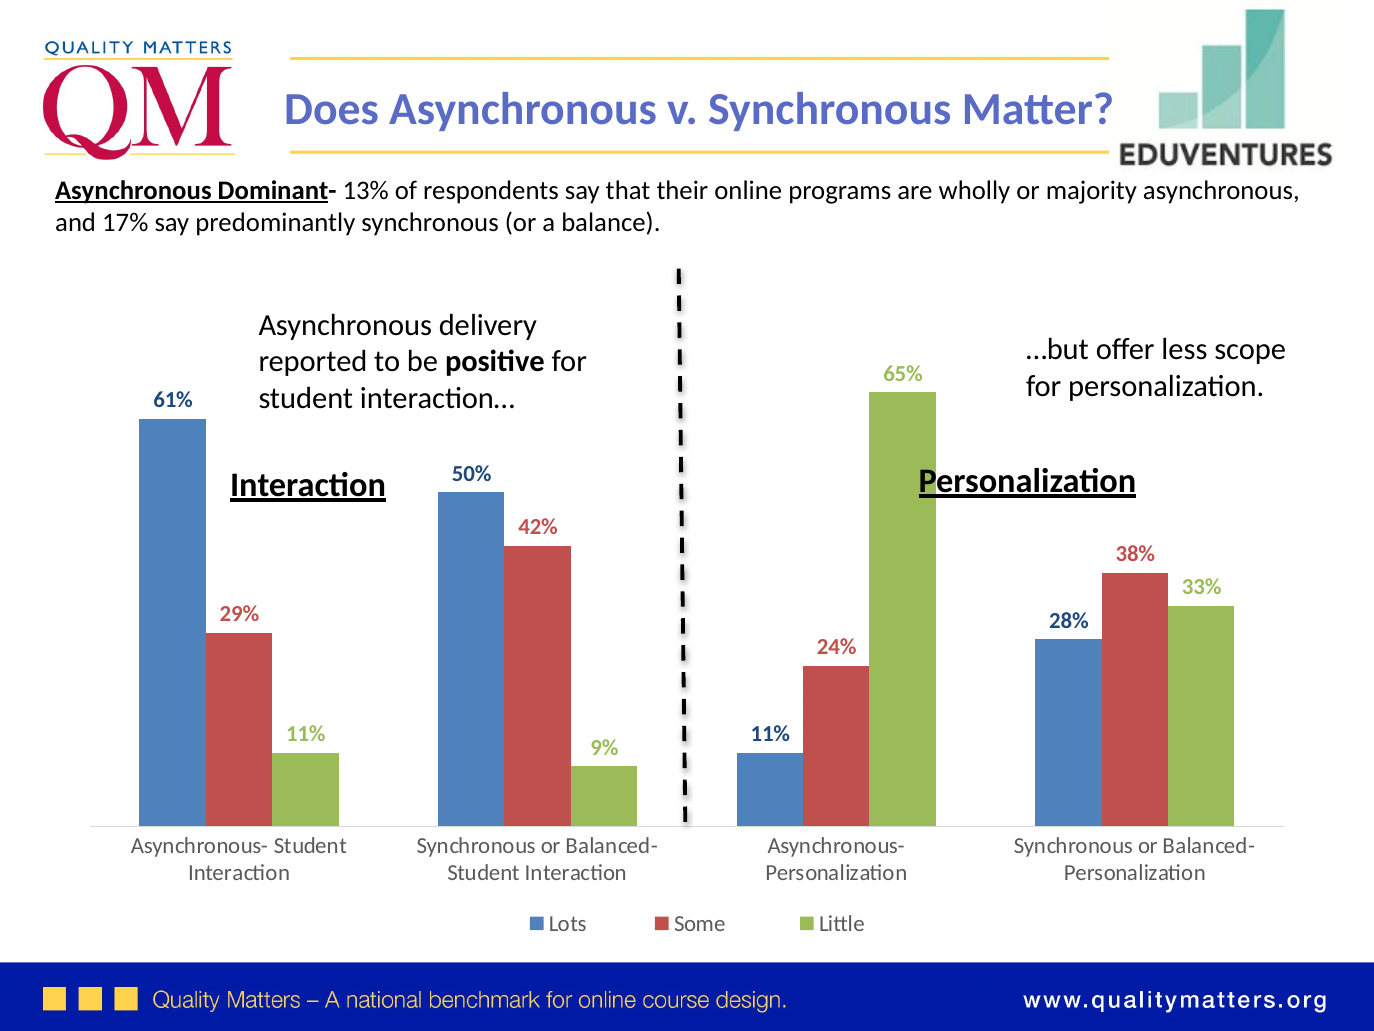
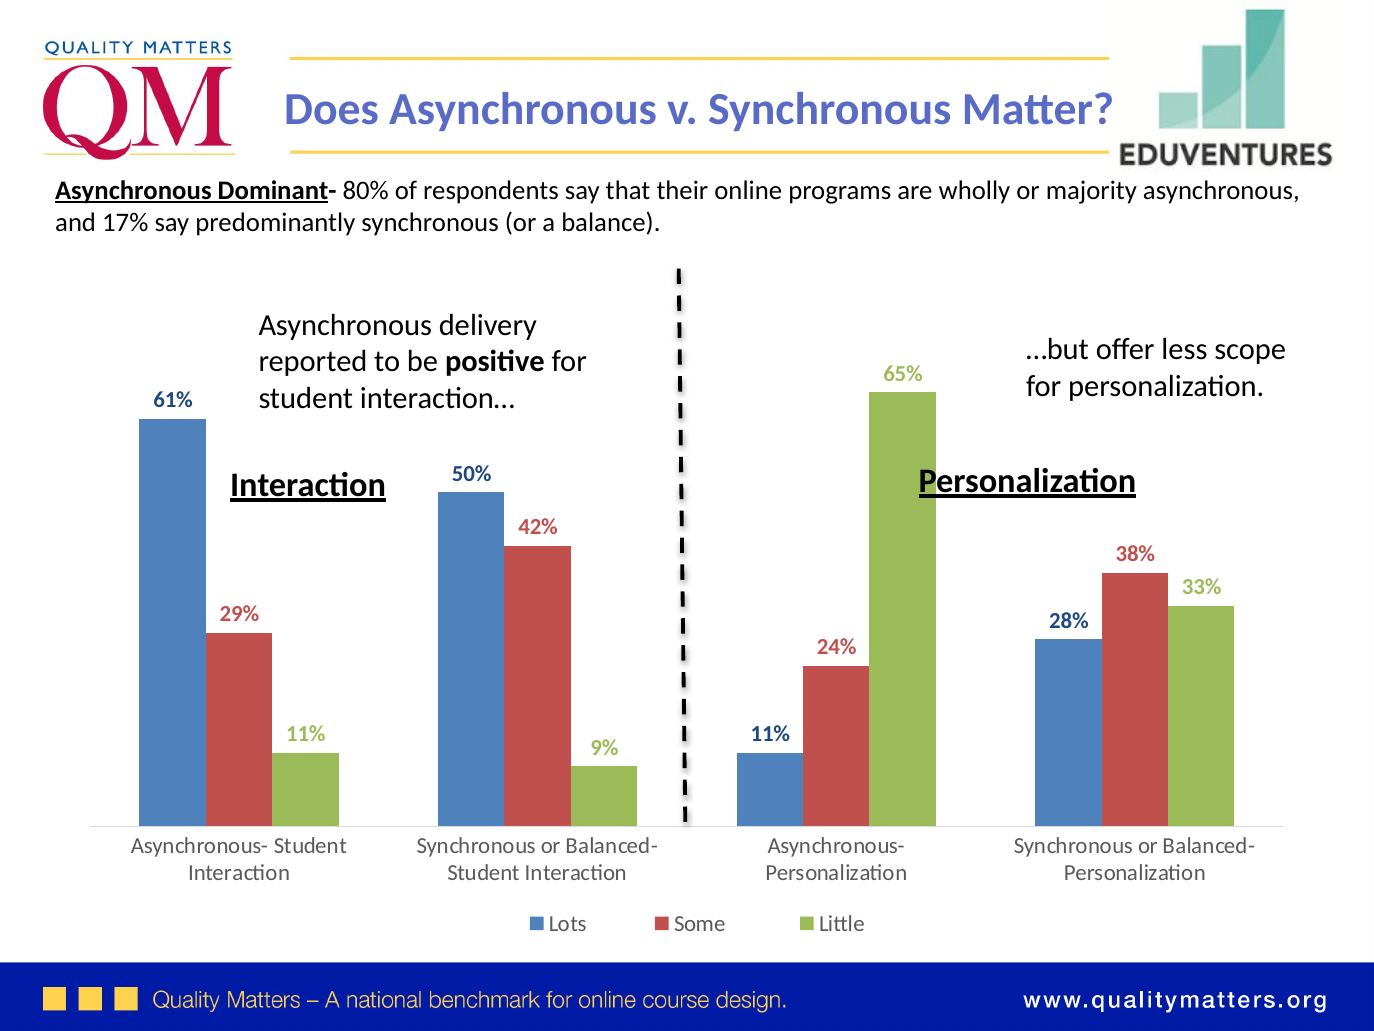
13%: 13% -> 80%
